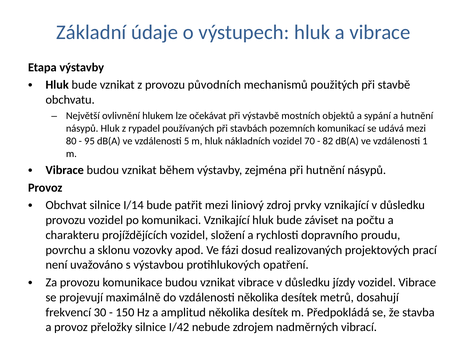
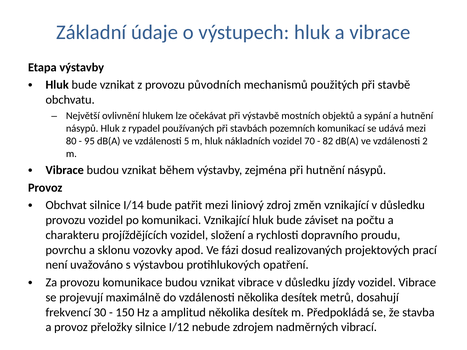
1: 1 -> 2
prvky: prvky -> změn
I/42: I/42 -> I/12
